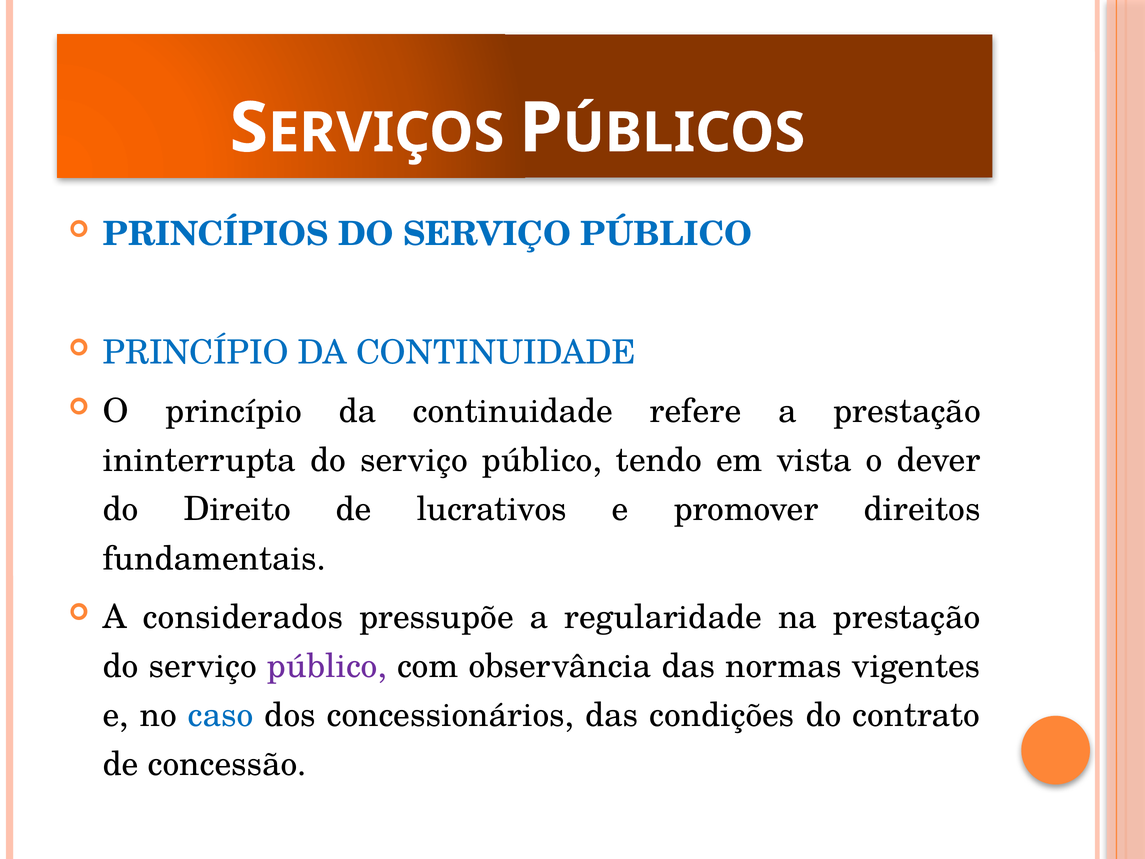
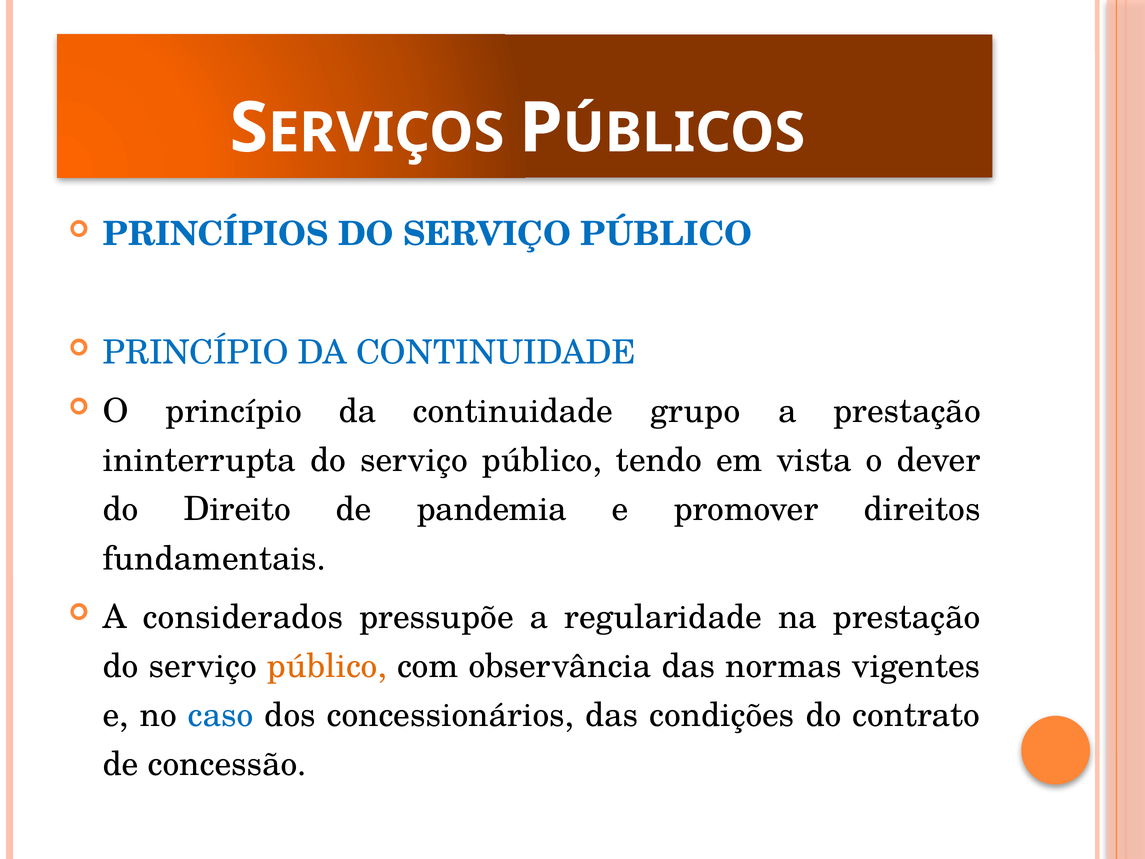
refere: refere -> grupo
lucrativos: lucrativos -> pandemia
público at (327, 666) colour: purple -> orange
